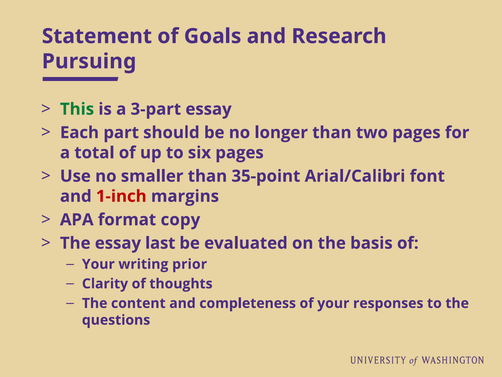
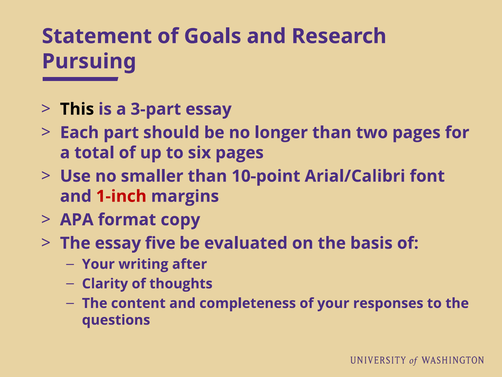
This colour: green -> black
35-point: 35-point -> 10-point
last: last -> five
prior: prior -> after
